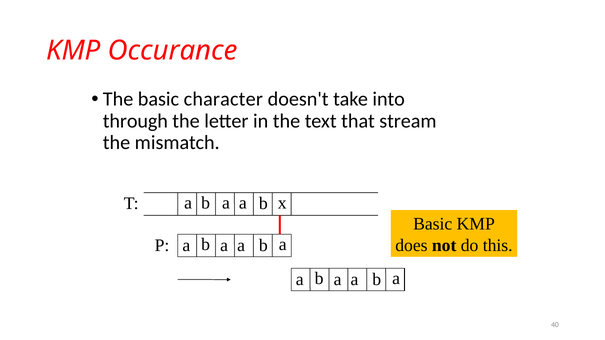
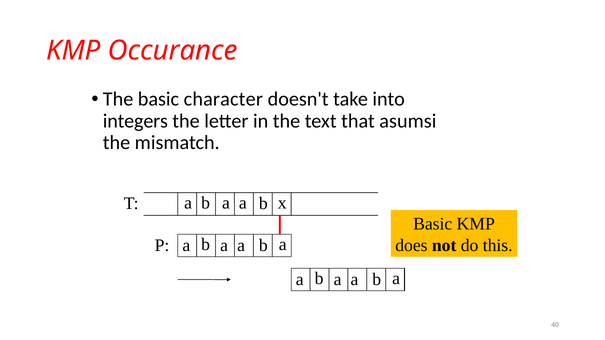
through: through -> integers
stream: stream -> asumsi
